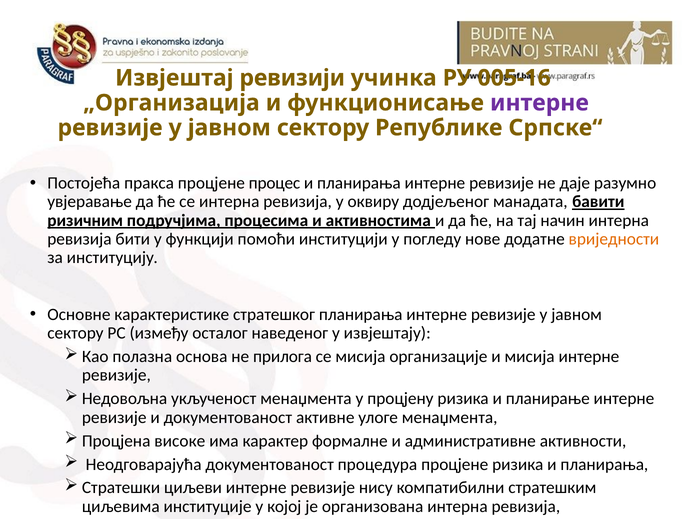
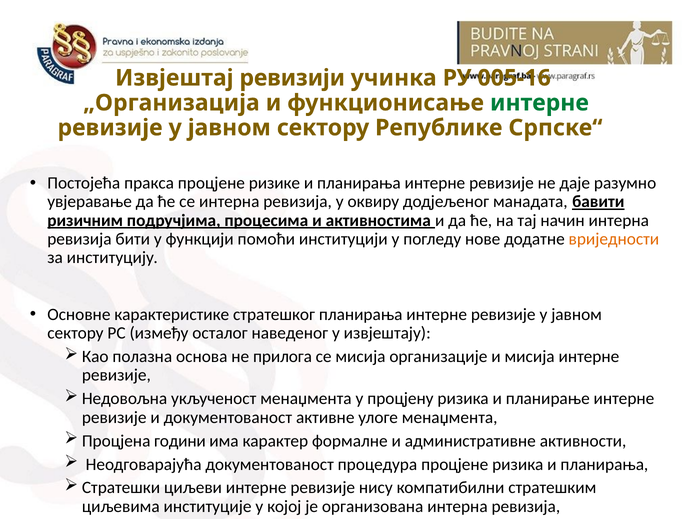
интерне at (539, 103) colour: purple -> green
процес: процес -> ризике
високе: високе -> години
